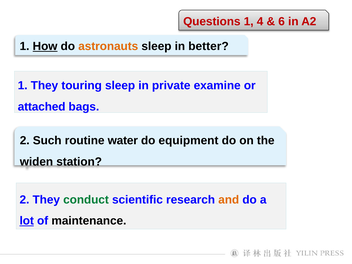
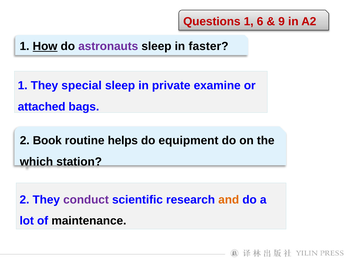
4: 4 -> 6
6: 6 -> 9
astronauts colour: orange -> purple
better: better -> faster
touring: touring -> special
Such: Such -> Book
water: water -> helps
widen: widen -> which
conduct colour: green -> purple
lot underline: present -> none
